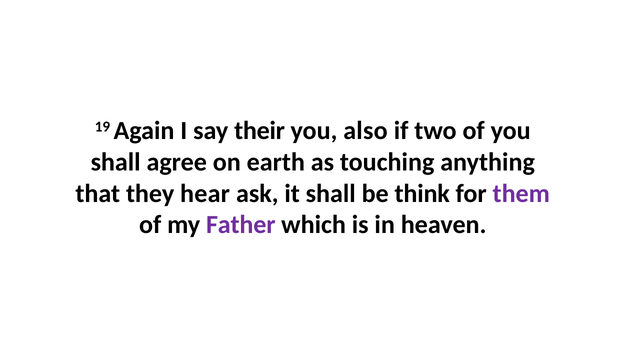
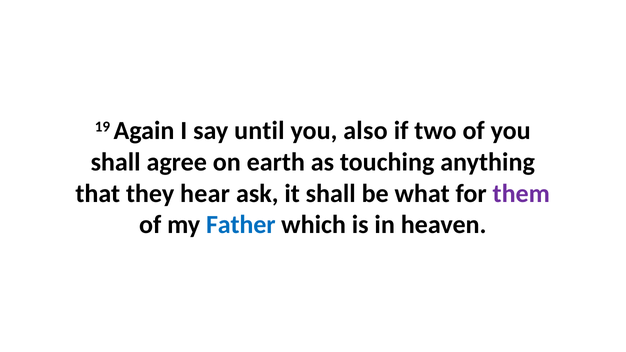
their: their -> until
think: think -> what
Father colour: purple -> blue
